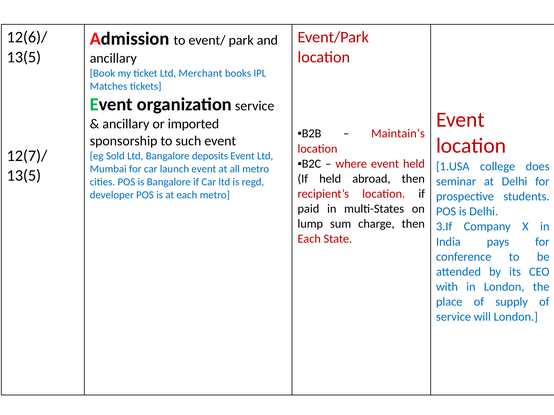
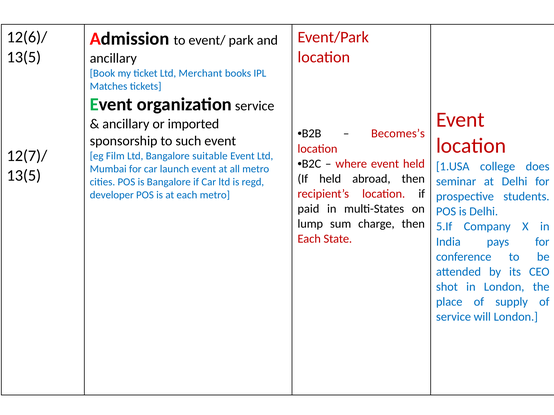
Maintain’s: Maintain’s -> Becomes’s
Sold: Sold -> Film
deposits: deposits -> suitable
3.If: 3.If -> 5.If
with: with -> shot
